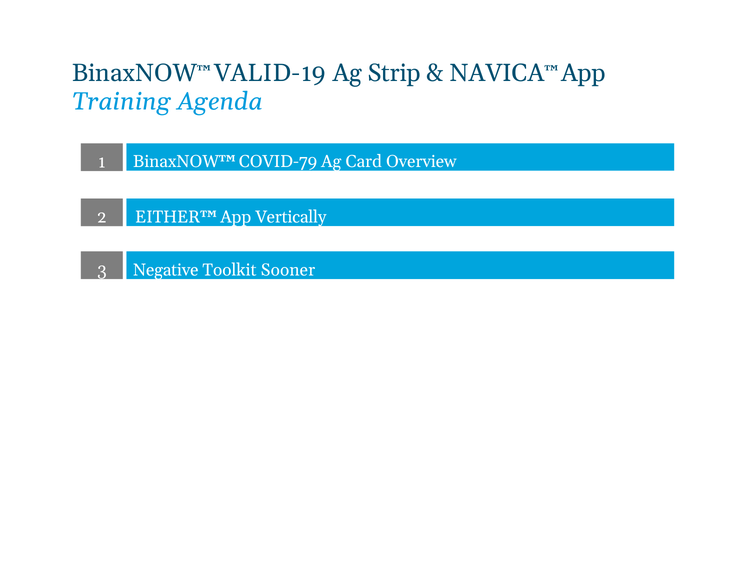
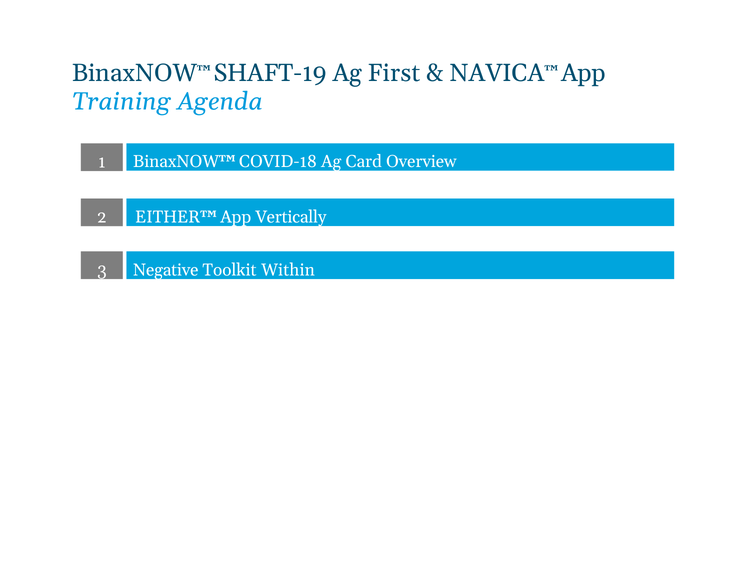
VALID-19: VALID-19 -> SHAFT-19
Strip: Strip -> First
COVID-79: COVID-79 -> COVID-18
Sooner: Sooner -> Within
